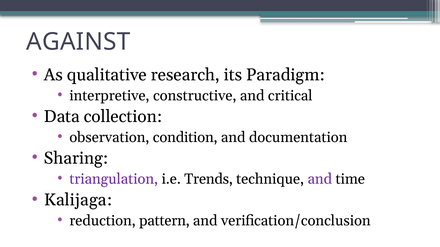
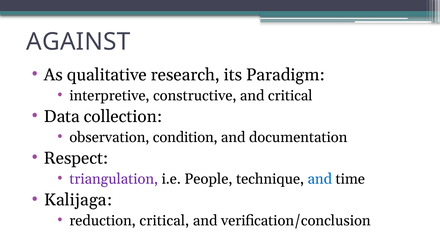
Sharing: Sharing -> Respect
Trends: Trends -> People
and at (320, 179) colour: purple -> blue
reduction pattern: pattern -> critical
